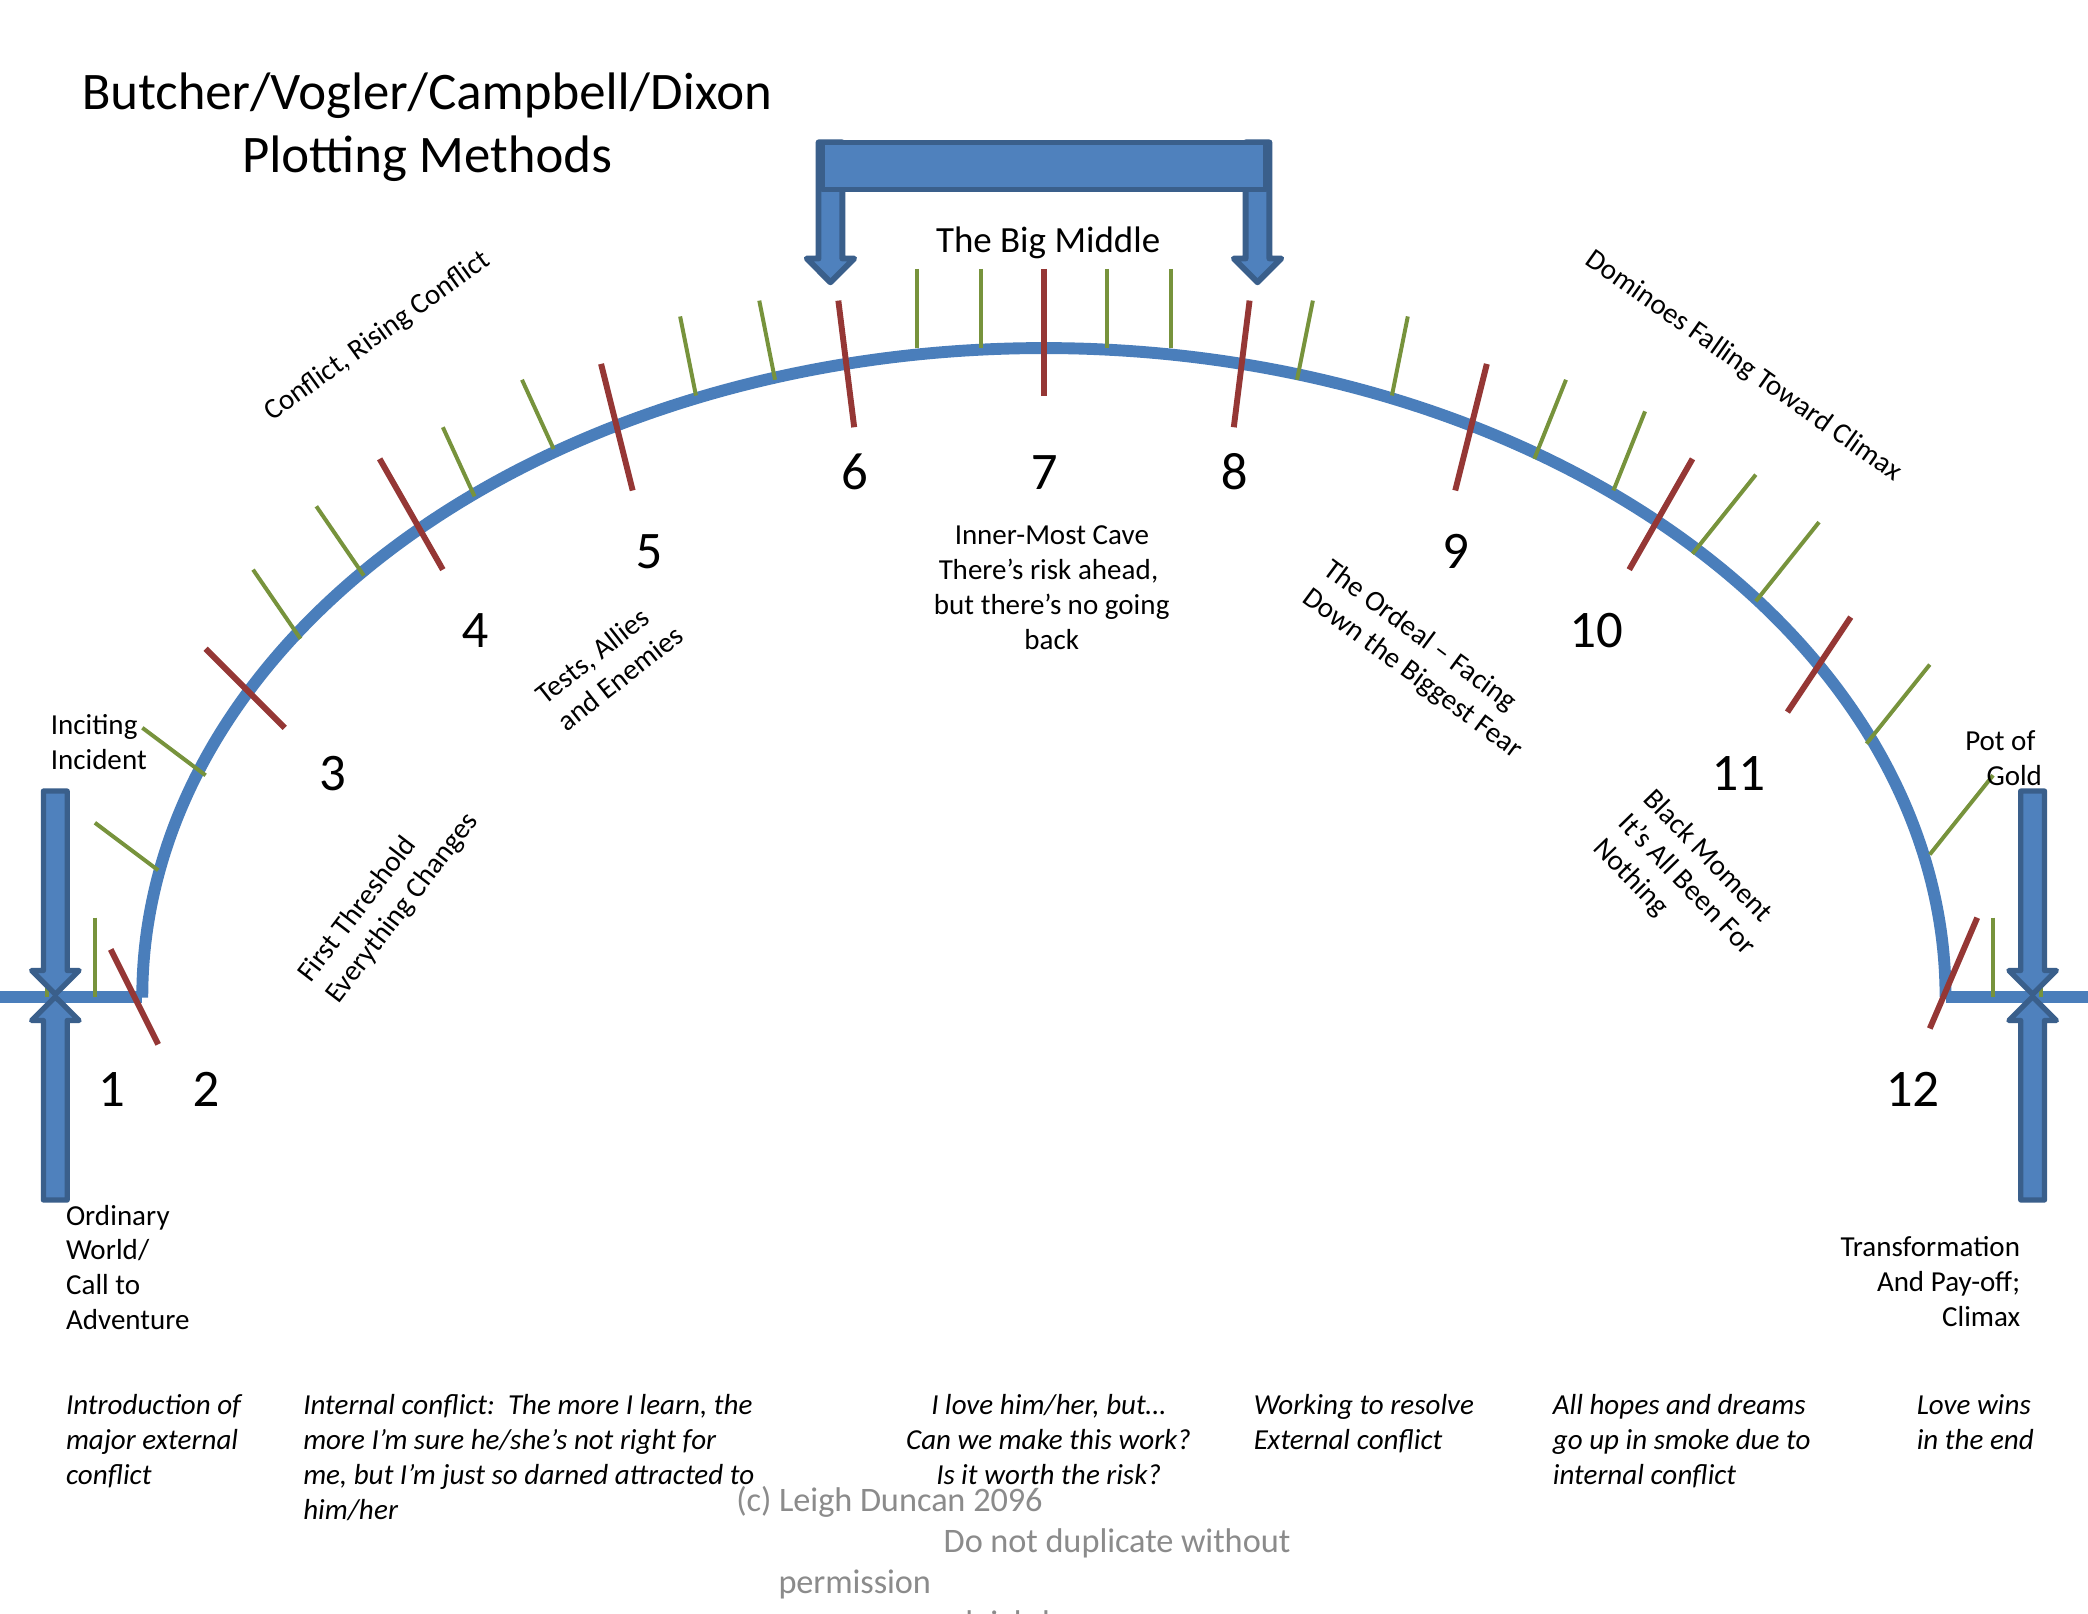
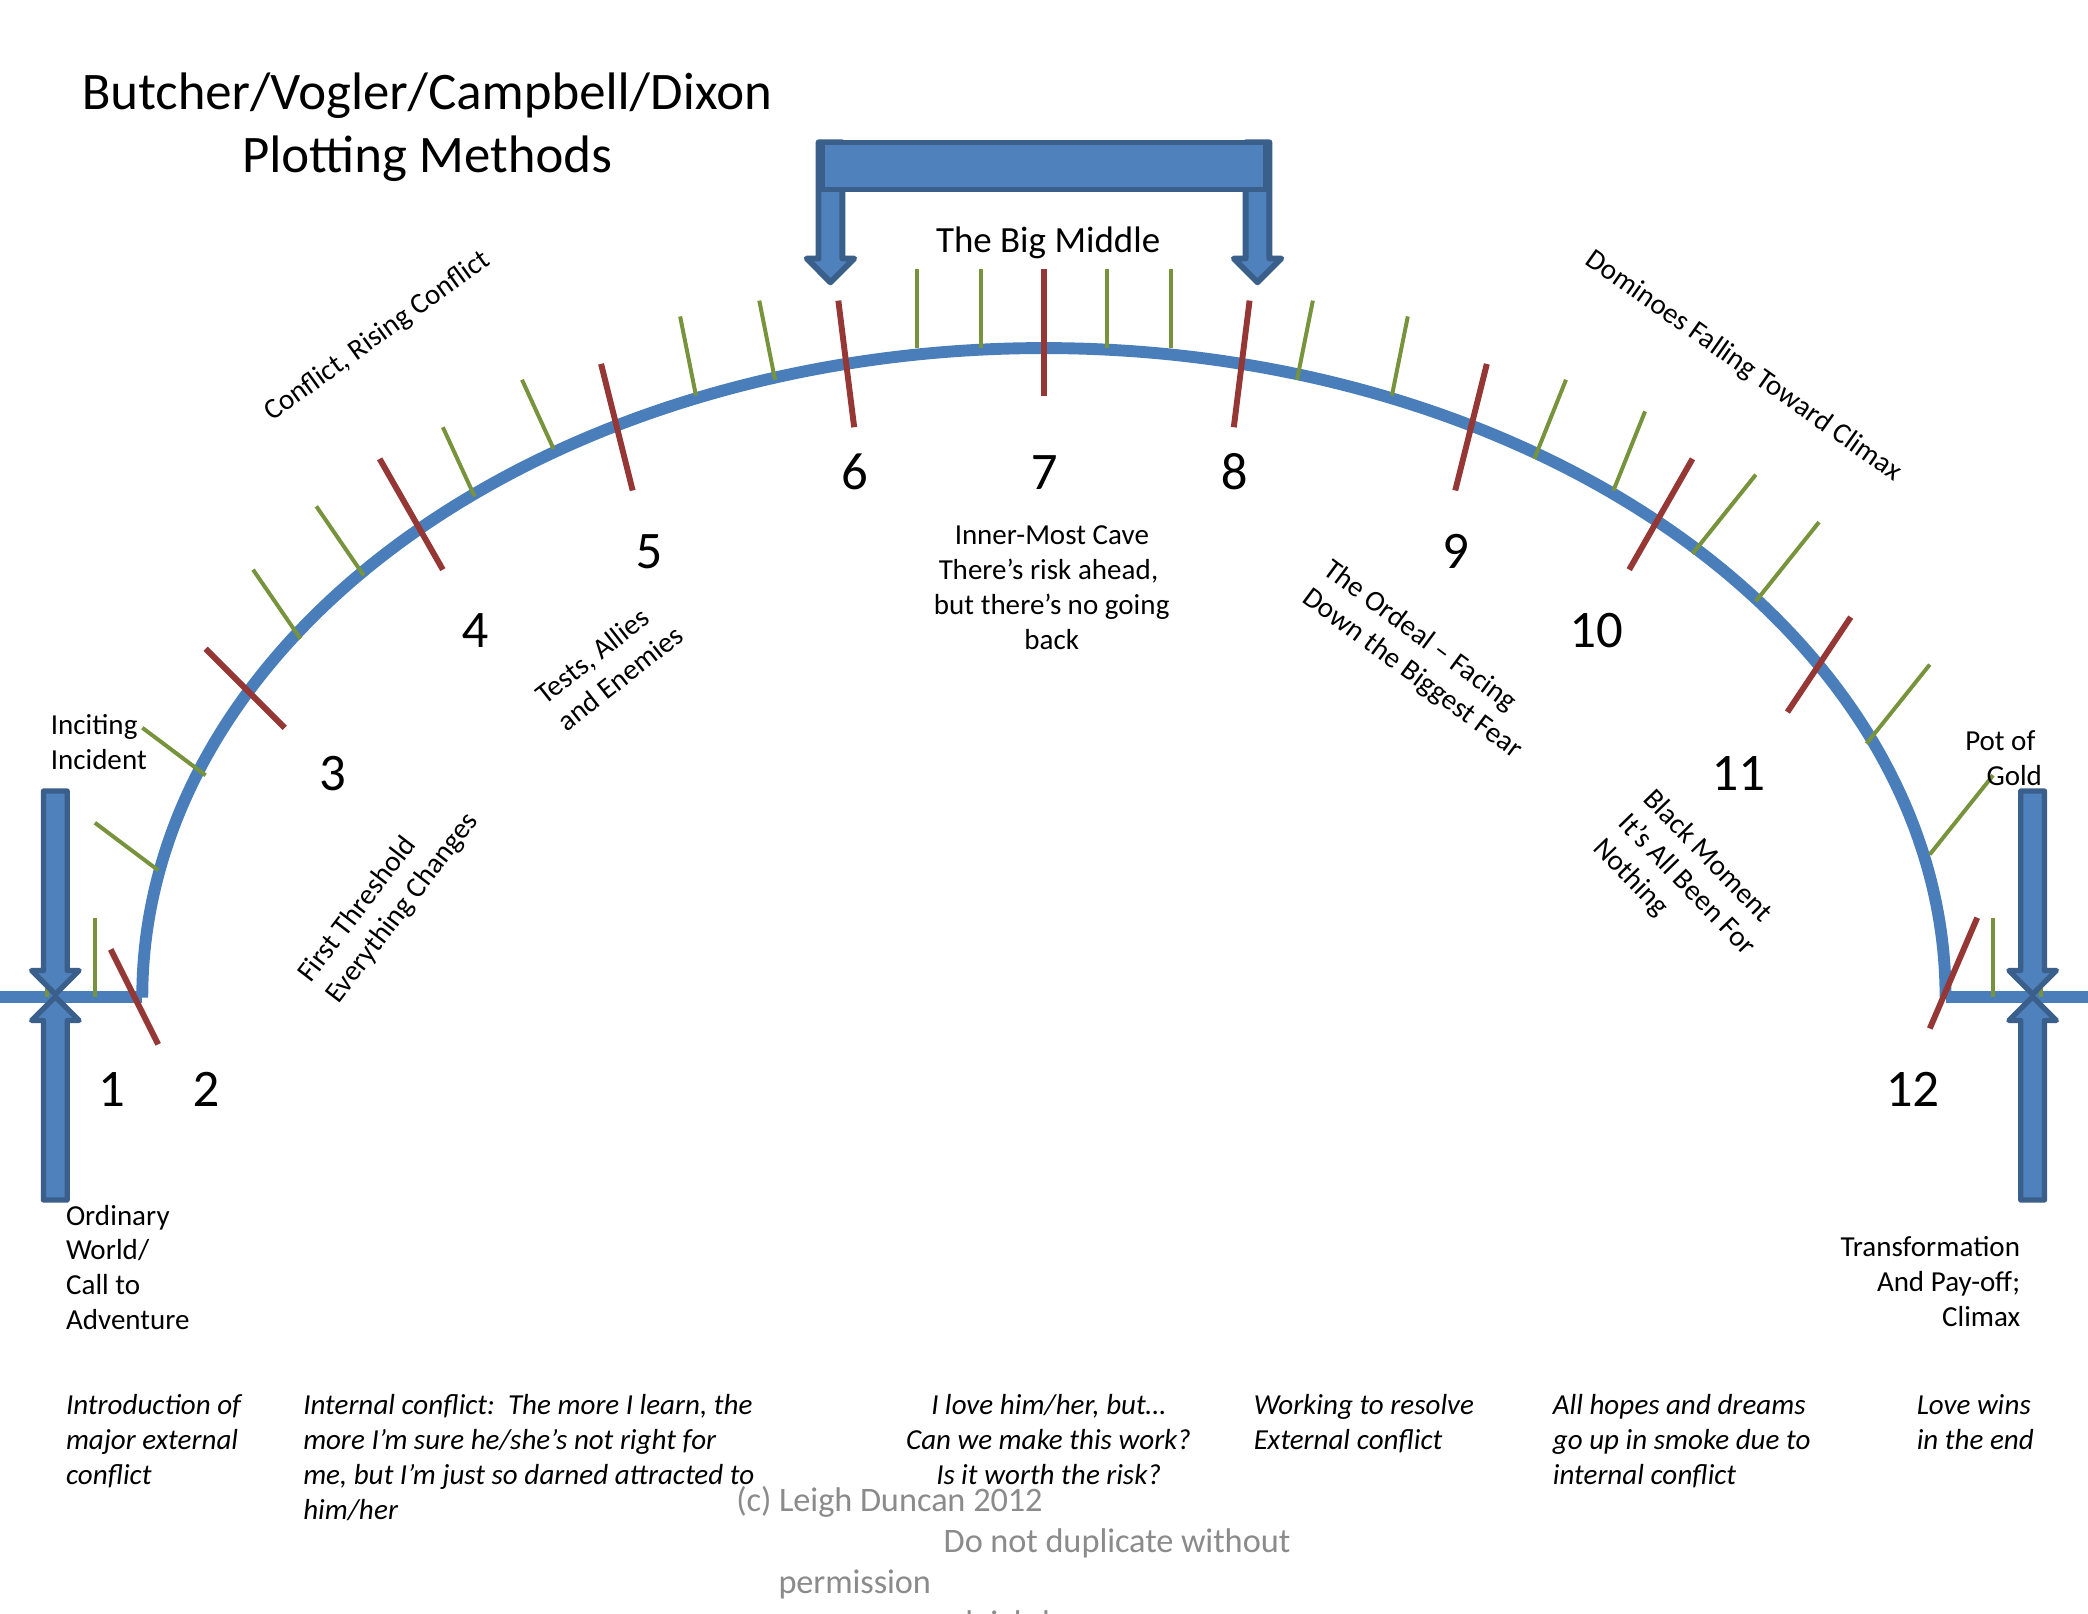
2096: 2096 -> 2012
